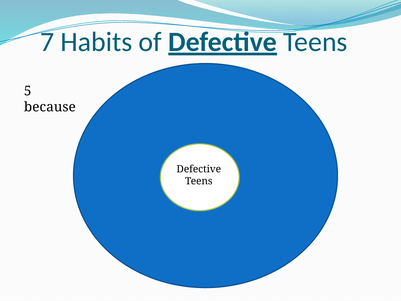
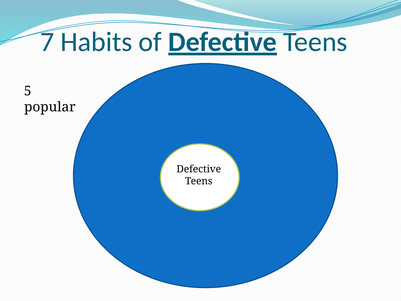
because: because -> popular
